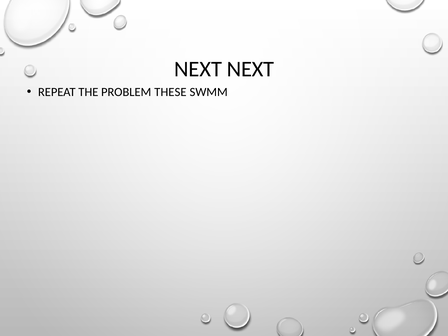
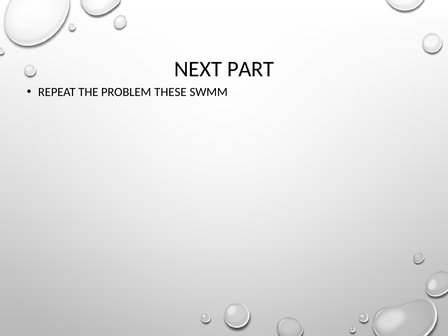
NEXT NEXT: NEXT -> PART
